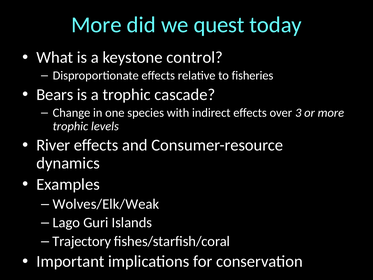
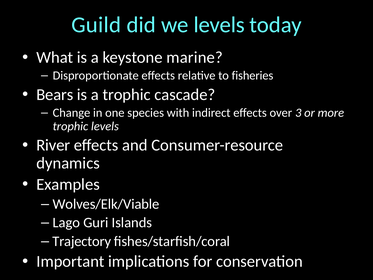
More at (96, 25): More -> Guild
we quest: quest -> levels
control: control -> marine
Wolves/Elk/Weak: Wolves/Elk/Weak -> Wolves/Elk/Viable
